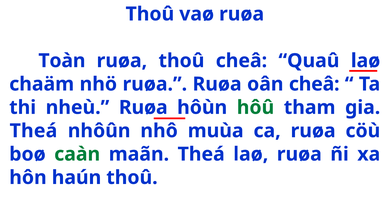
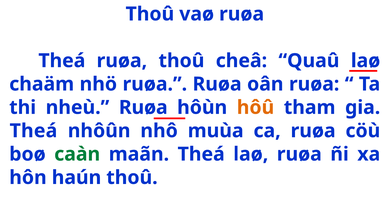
Toàn at (62, 61): Toàn -> Theá
oân cheâ: cheâ -> ruøa
hôû colour: green -> orange
